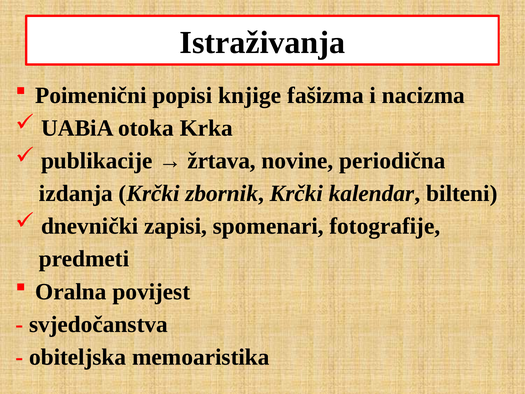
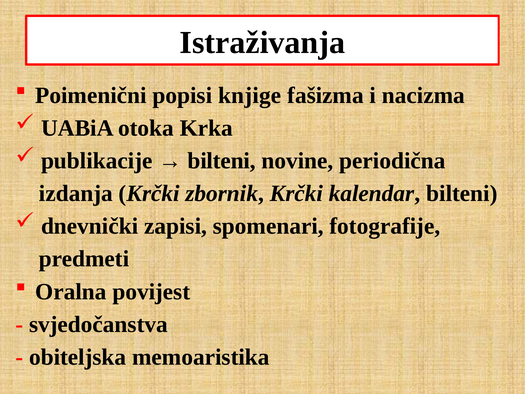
žrtava at (222, 161): žrtava -> bilteni
